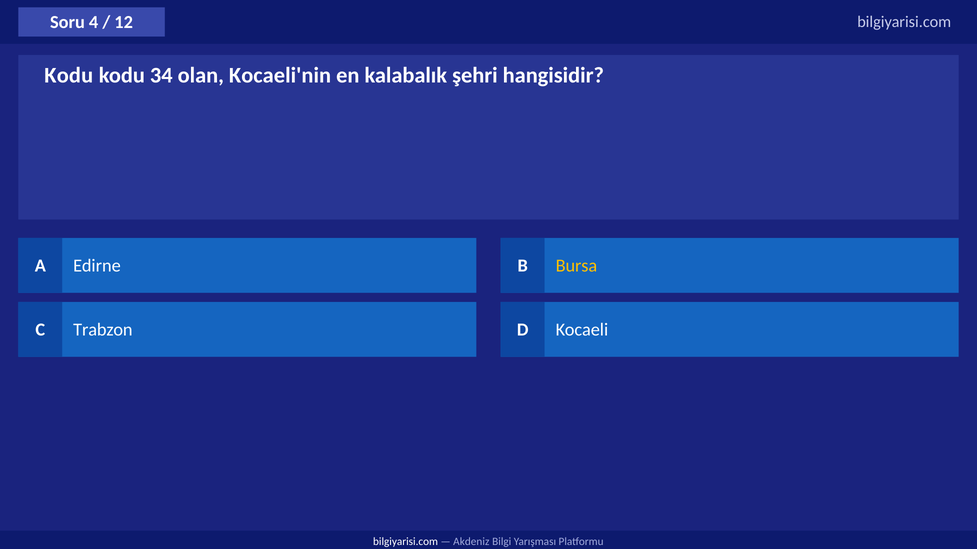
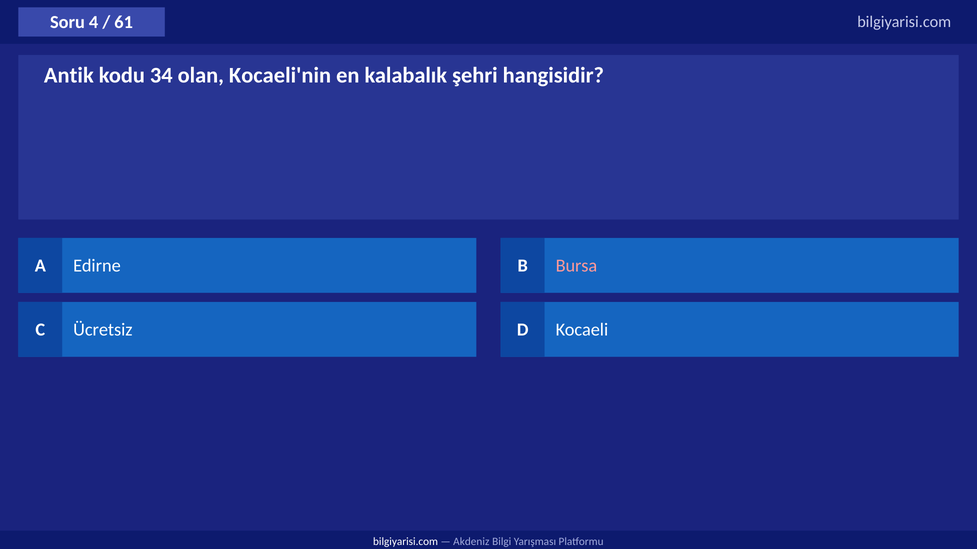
12: 12 -> 61
Kodu at (69, 75): Kodu -> Antik
Bursa colour: yellow -> pink
Trabzon: Trabzon -> Ücretsiz
